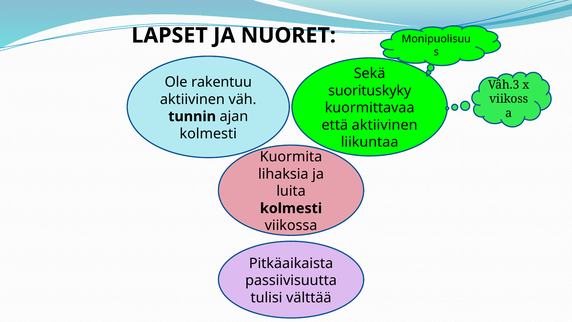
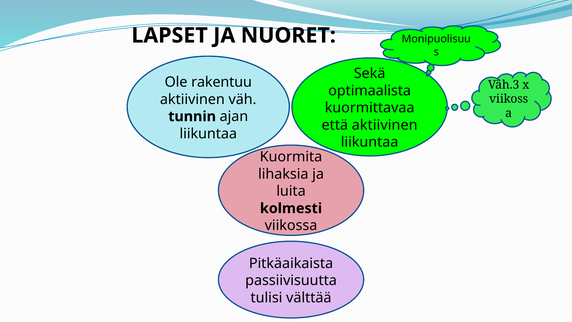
suorituskyky: suorituskyky -> optimaalista
kolmesti at (208, 134): kolmesti -> liikuntaa
